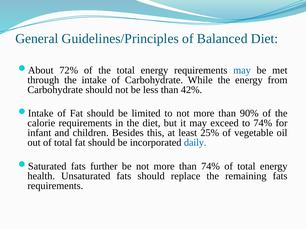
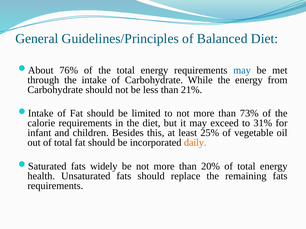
72%: 72% -> 76%
42%: 42% -> 21%
90%: 90% -> 73%
to 74%: 74% -> 31%
daily colour: blue -> orange
further: further -> widely
than 74%: 74% -> 20%
